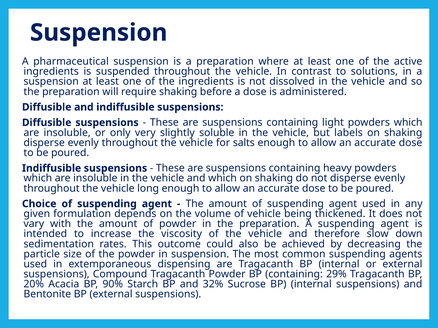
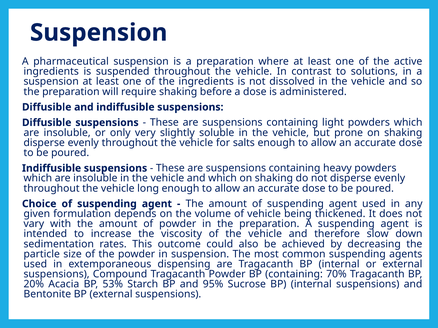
labels: labels -> prone
29%: 29% -> 70%
90%: 90% -> 53%
32%: 32% -> 95%
